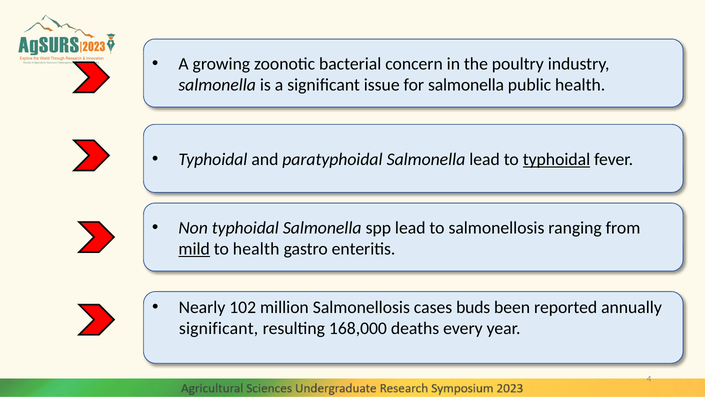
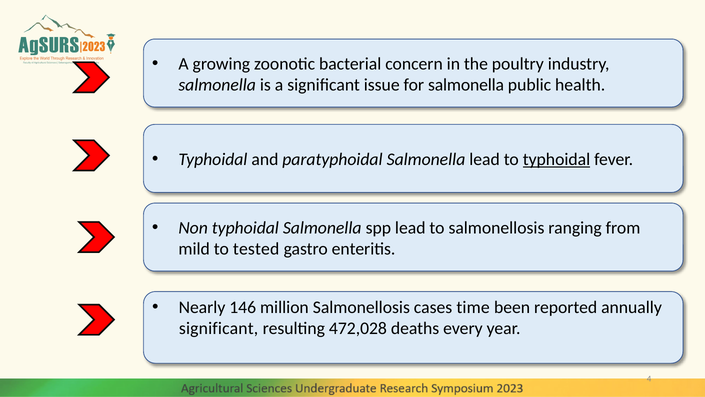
mild underline: present -> none
to health: health -> tested
102: 102 -> 146
buds: buds -> time
168,000: 168,000 -> 472,028
